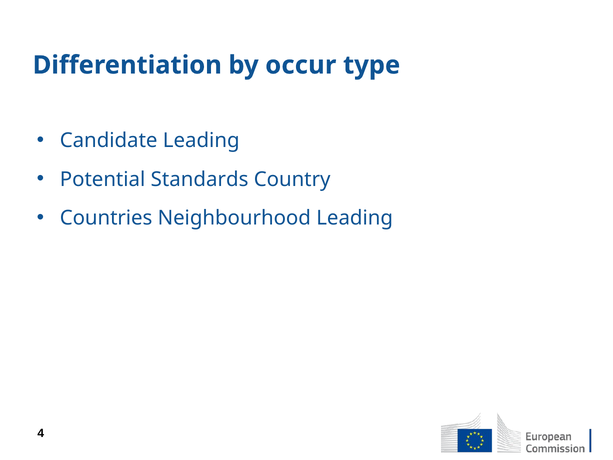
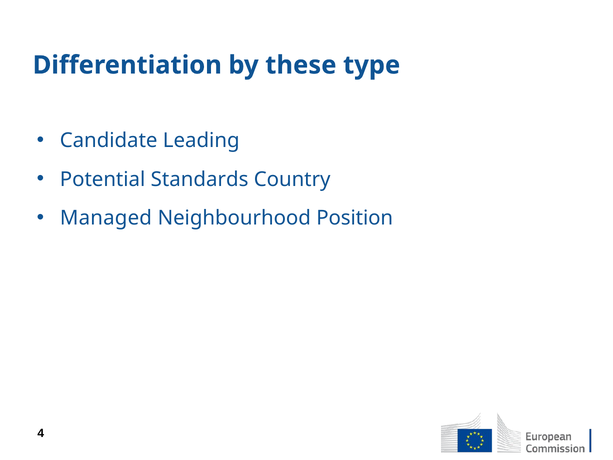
occur: occur -> these
Countries: Countries -> Managed
Neighbourhood Leading: Leading -> Position
